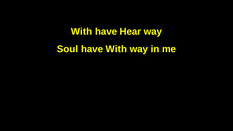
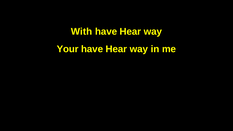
Soul: Soul -> Your
With at (116, 49): With -> Hear
